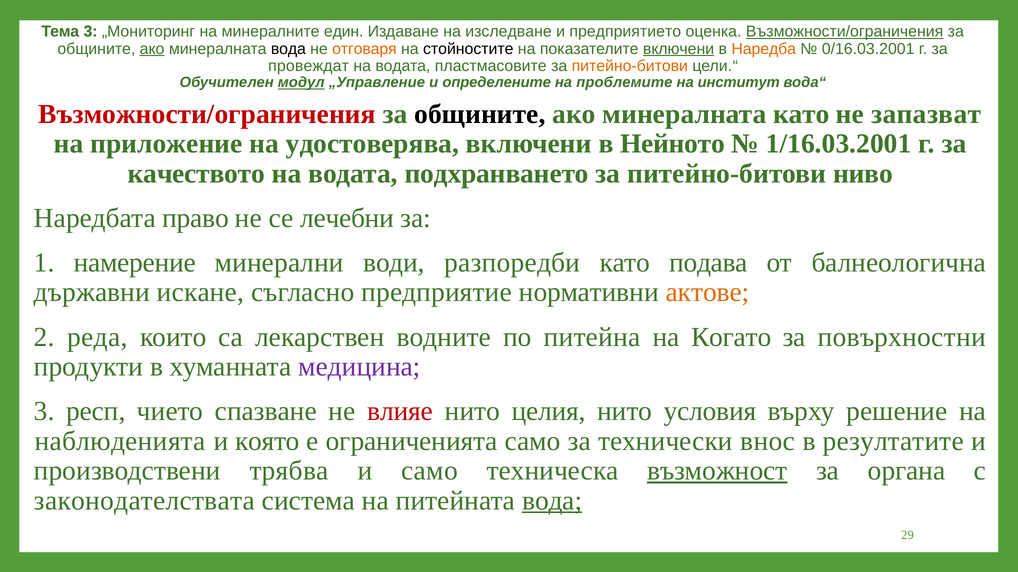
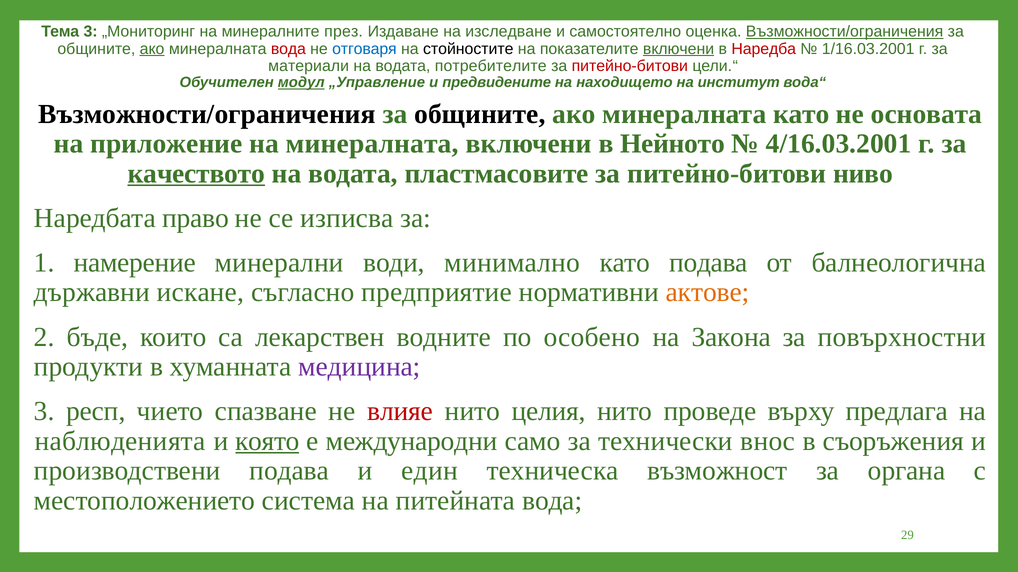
един: един -> през
предприятието: предприятието -> самостоятелно
вода at (288, 49) colour: black -> red
отговаря colour: orange -> blue
Наредба colour: orange -> red
0/16.03.2001: 0/16.03.2001 -> 1/16.03.2001
провеждат: провеждат -> материали
пластмасовите: пластмасовите -> потребителите
питейно-битови at (630, 66) colour: orange -> red
определените: определените -> предвидените
проблемите: проблемите -> находището
Възможности/ограничения at (207, 114) colour: red -> black
запазват: запазват -> основата
на удостоверява: удостоверява -> минералната
1/16.03.2001: 1/16.03.2001 -> 4/16.03.2001
качеството underline: none -> present
подхранването: подхранването -> пластмасовите
лечебни: лечебни -> изписва
разпоредби: разпоредби -> минимално
реда: реда -> бъде
питейна: питейна -> особено
Когато: Когато -> Законa
условия: условия -> проведе
решение: решение -> предлага
която underline: none -> present
ограниченията: ограниченията -> международни
резултатите: резултатите -> съоръжения
производствени трябва: трябва -> подава
и само: само -> един
възможност underline: present -> none
законодателствата: законодателствата -> местоположението
вода at (552, 501) underline: present -> none
